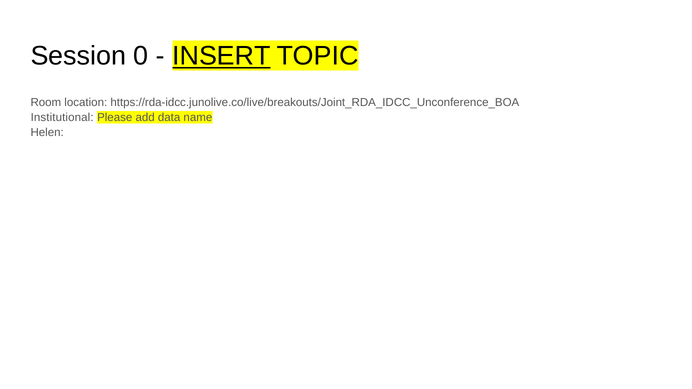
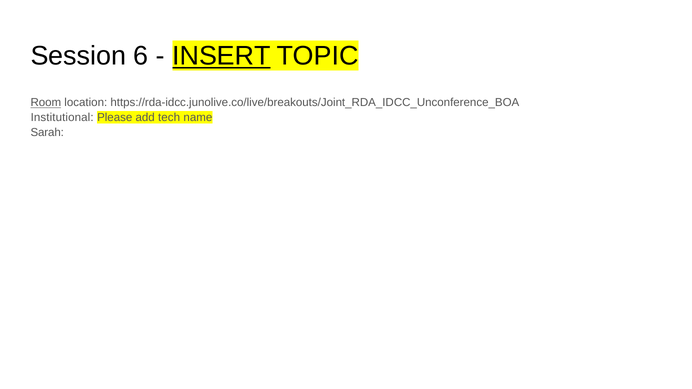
0: 0 -> 6
Room underline: none -> present
data: data -> tech
Helen: Helen -> Sarah
